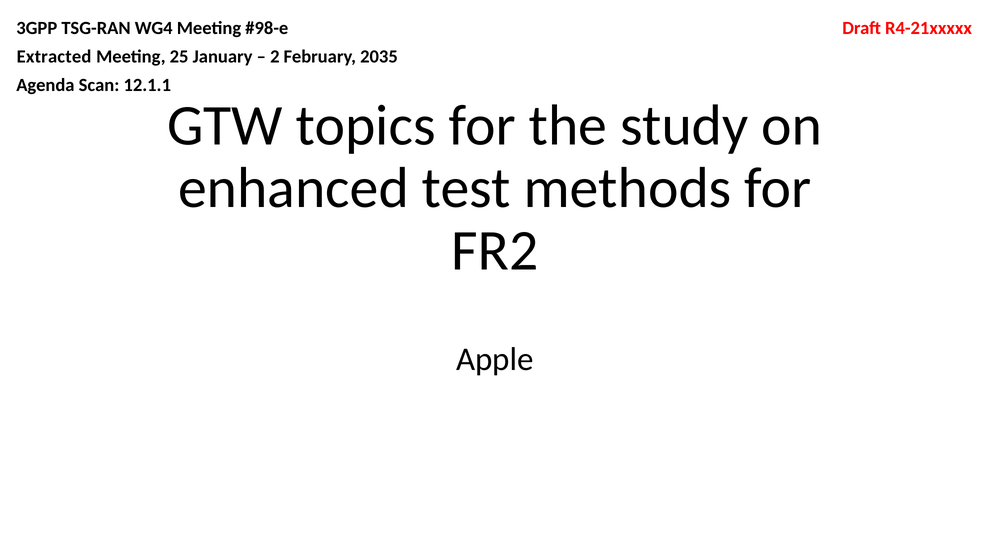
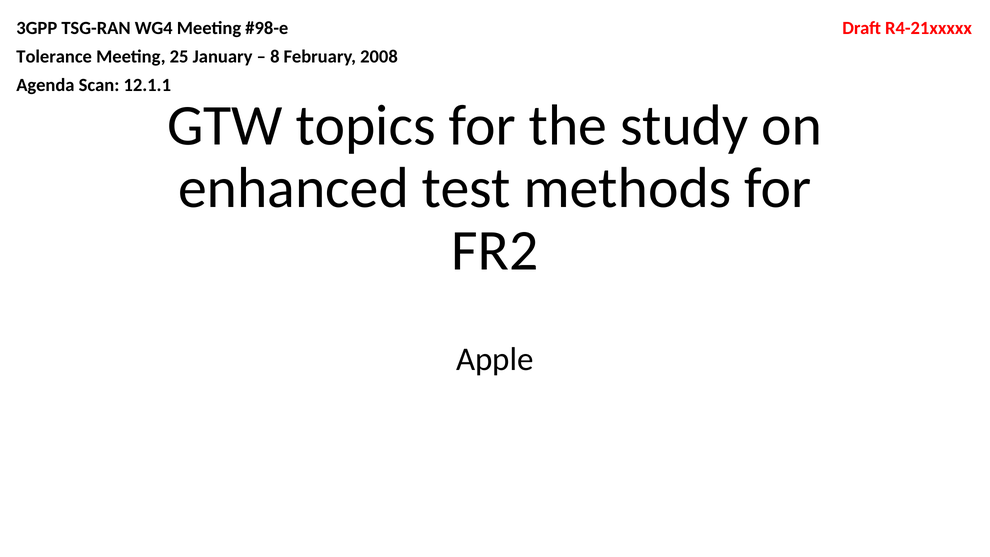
Extracted: Extracted -> Tolerance
2: 2 -> 8
2035: 2035 -> 2008
